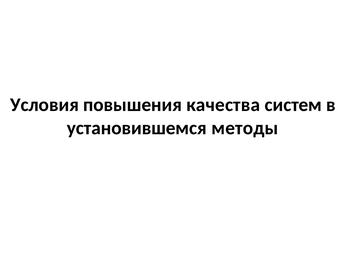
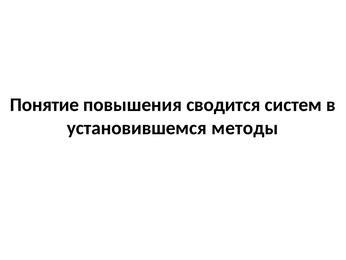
Условия: Условия -> Понятие
качества: качества -> сводится
